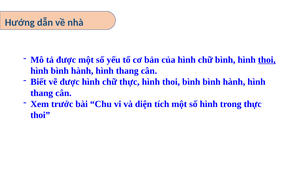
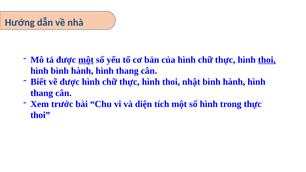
một at (86, 60) underline: none -> present
của hình chữ bình: bình -> thực
thoi bình: bình -> nhật
